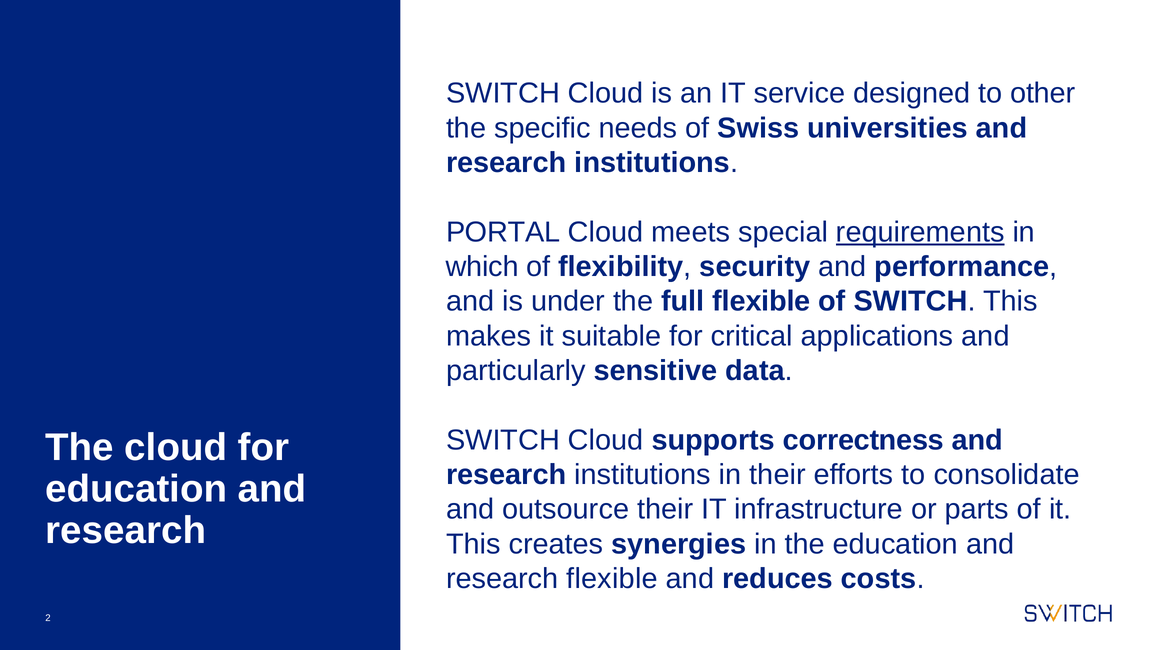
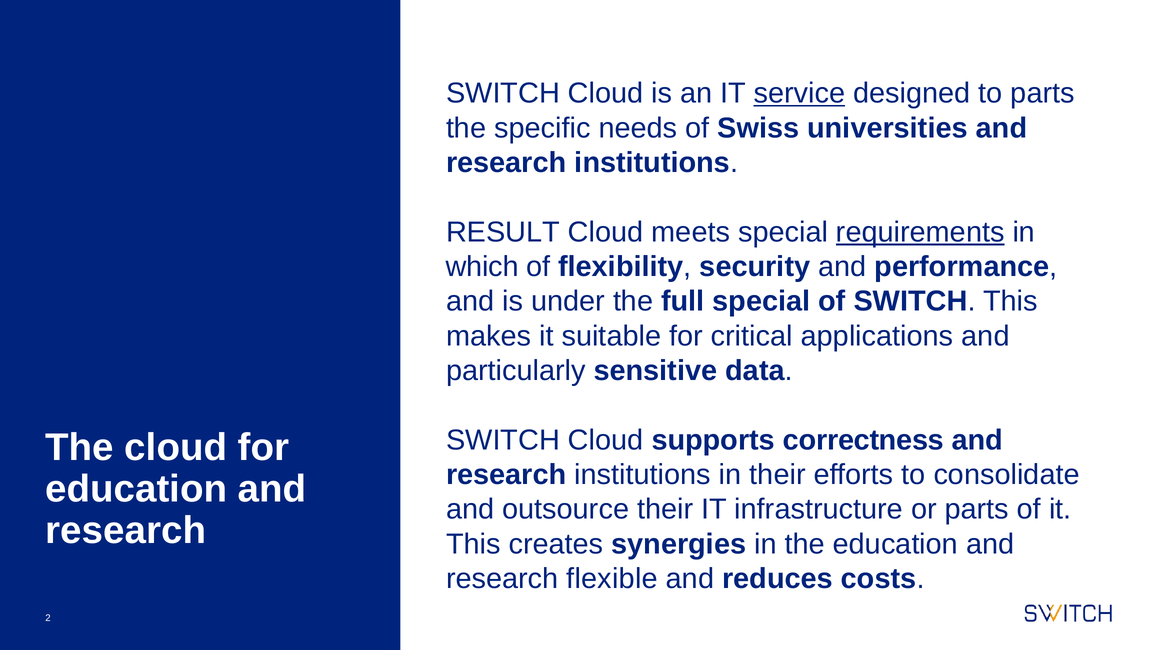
service underline: none -> present
to other: other -> parts
PORTAL: PORTAL -> RESULT
full flexible: flexible -> special
